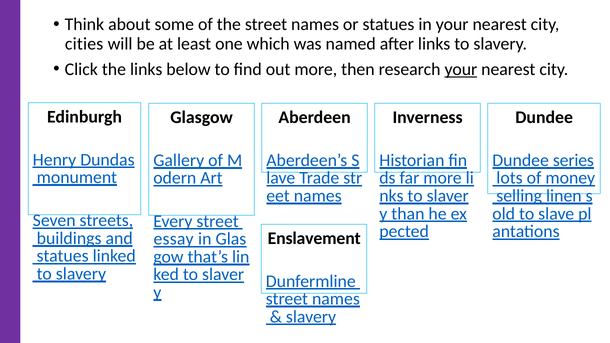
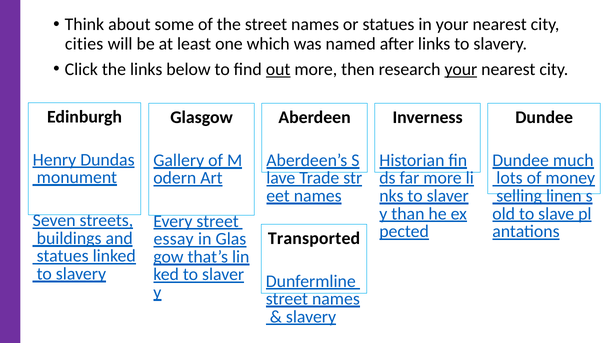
out underline: none -> present
series: series -> much
Enslavement: Enslavement -> Transported
